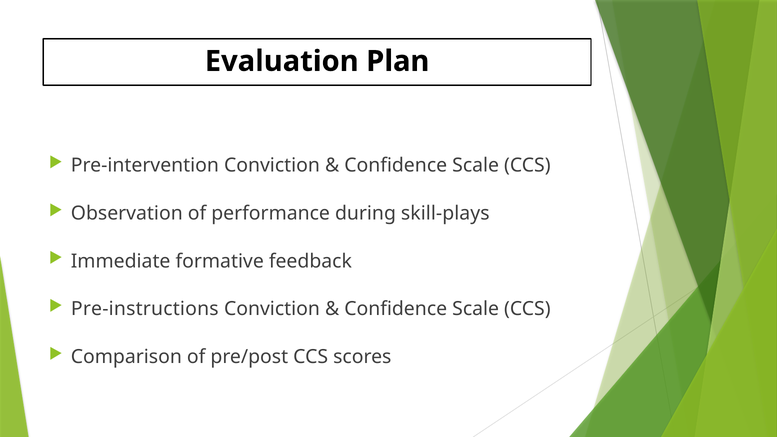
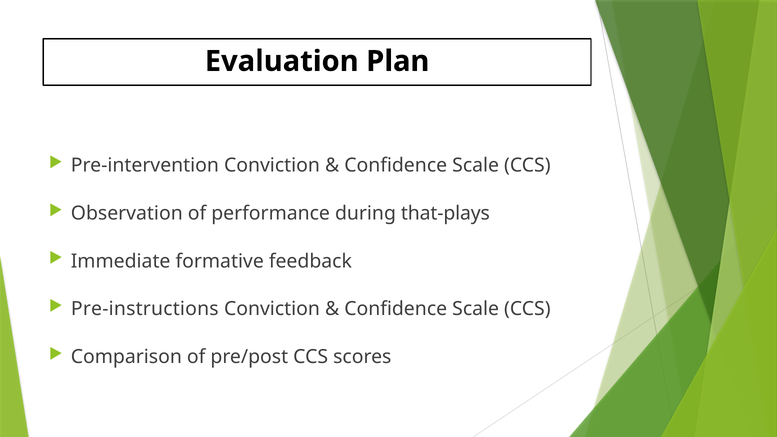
skill-plays: skill-plays -> that-plays
